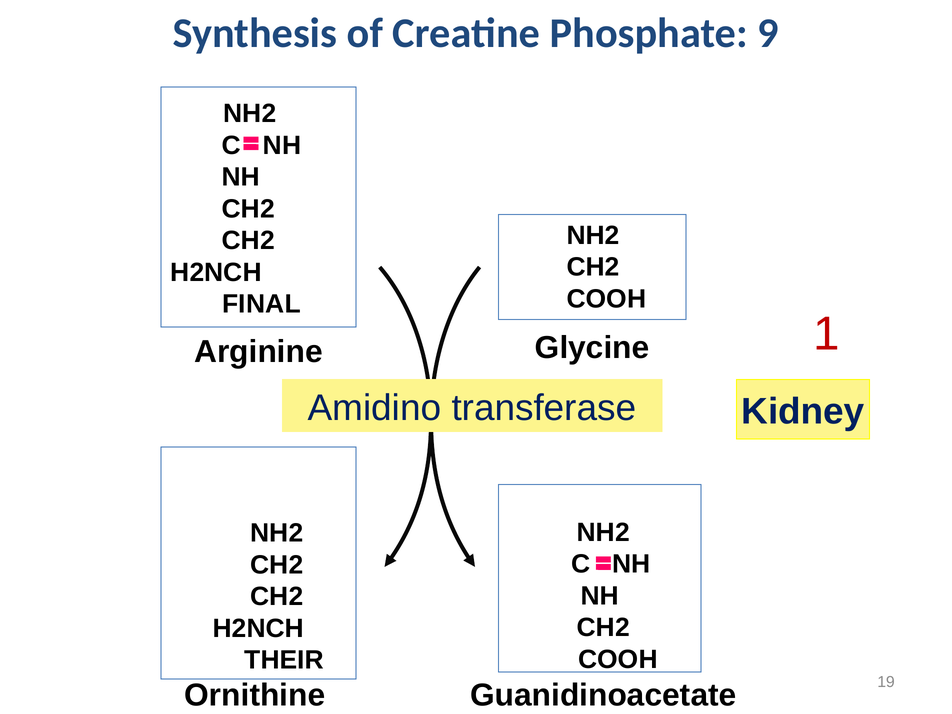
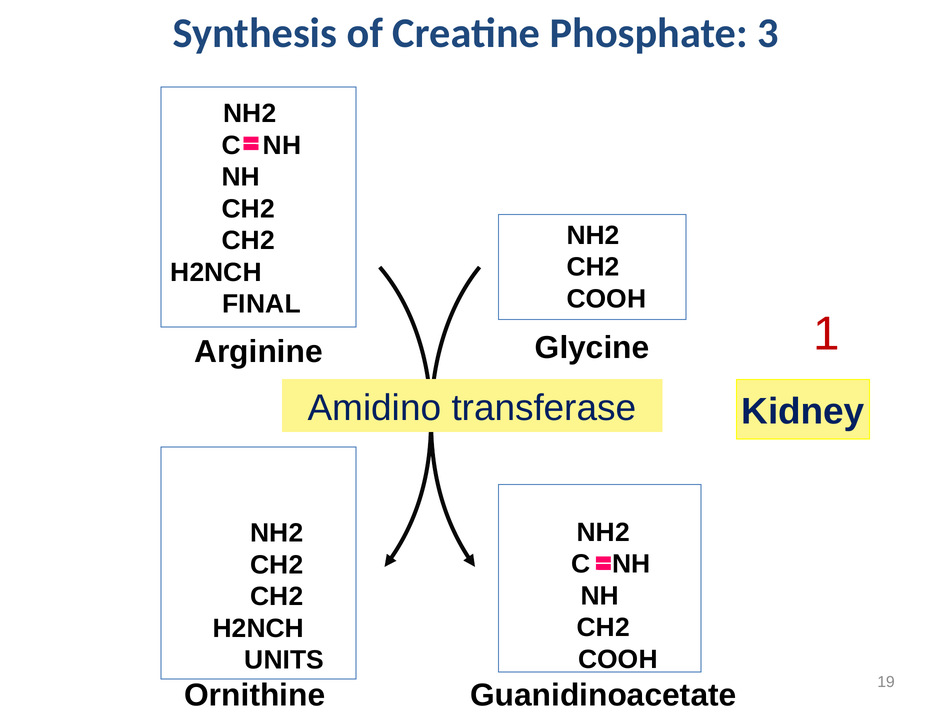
9: 9 -> 3
THEIR: THEIR -> UNITS
